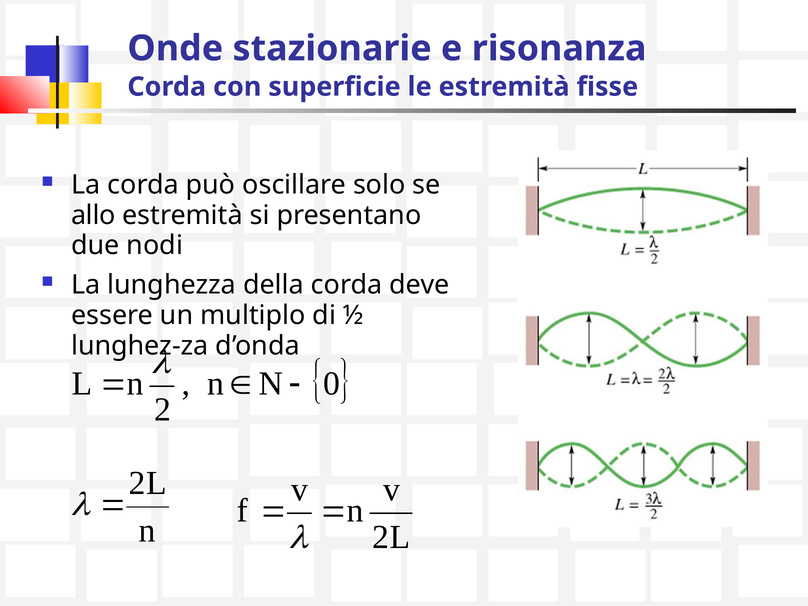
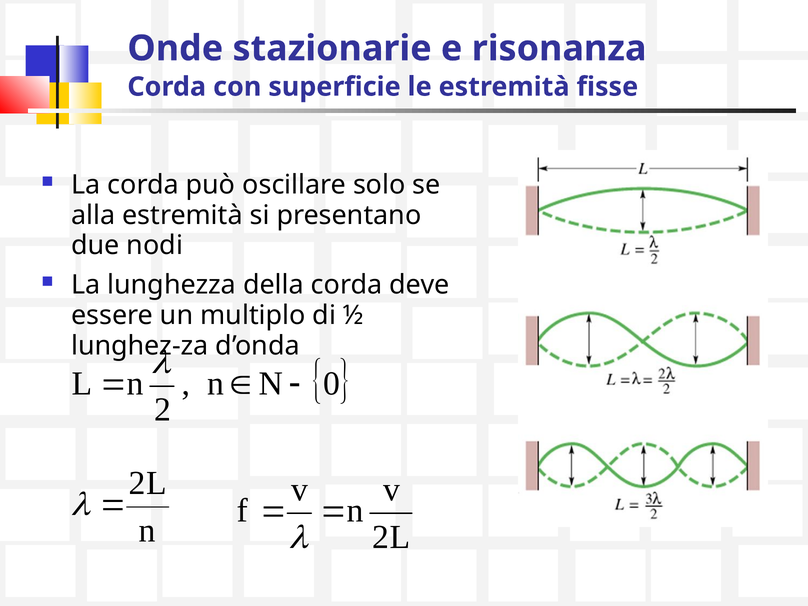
allo: allo -> alla
